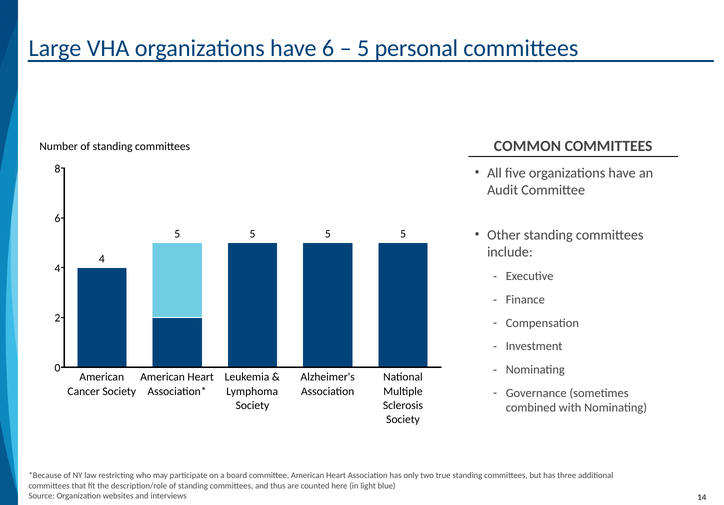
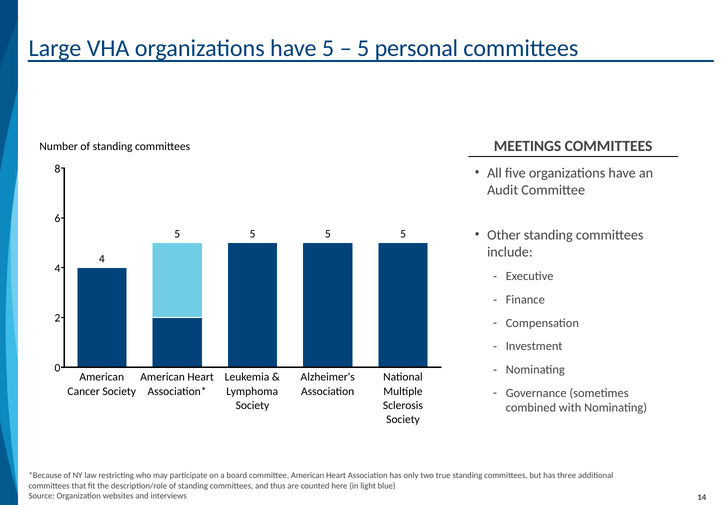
have 6: 6 -> 5
COMMON: COMMON -> MEETINGS
